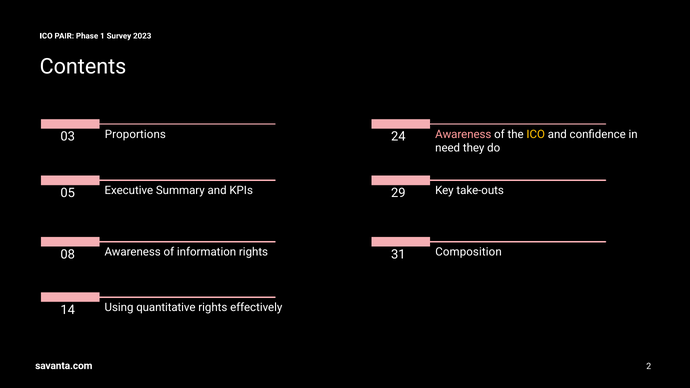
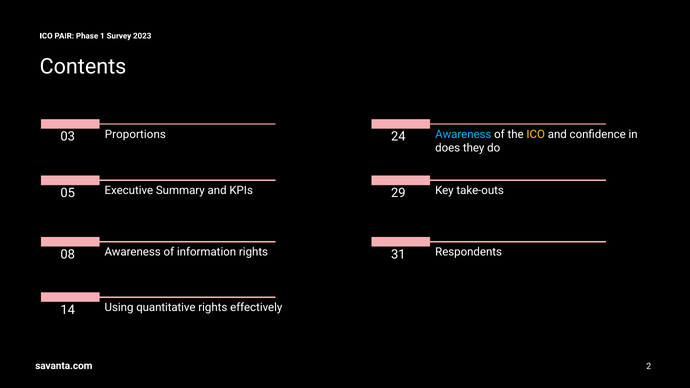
Awareness at (463, 134) colour: pink -> light blue
need: need -> does
Composition: Composition -> Respondents
